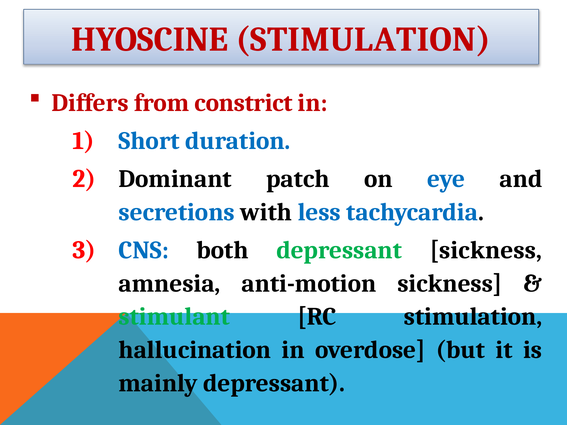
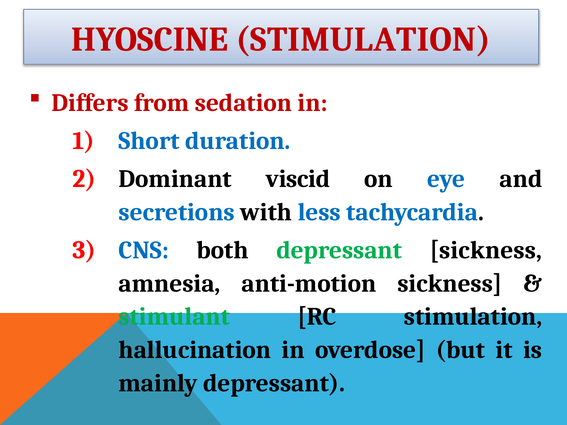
constrict: constrict -> sedation
patch: patch -> viscid
